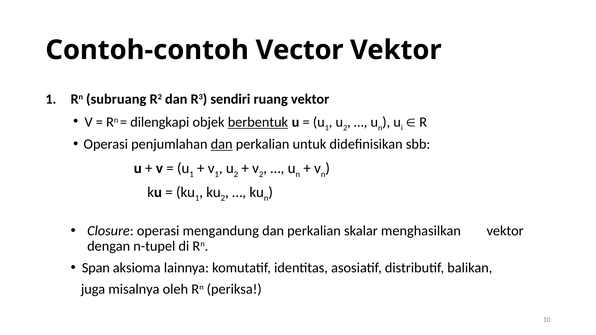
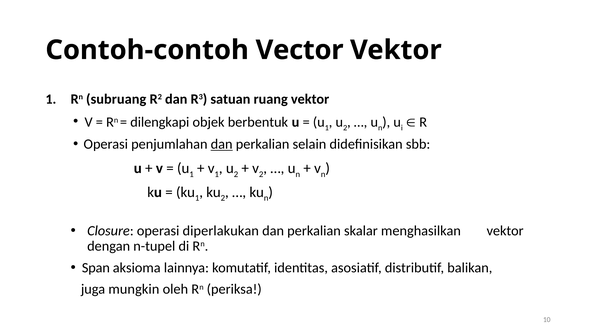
sendiri: sendiri -> satuan
berbentuk underline: present -> none
untuk: untuk -> selain
mengandung: mengandung -> diperlakukan
misalnya: misalnya -> mungkin
